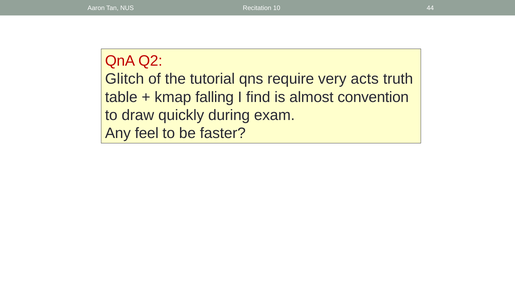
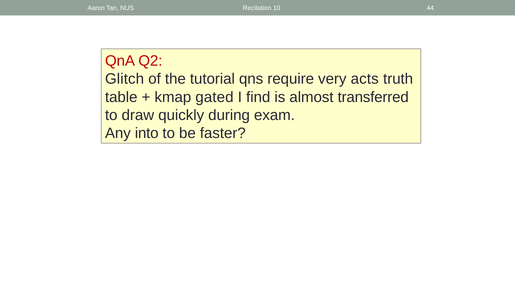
falling: falling -> gated
convention: convention -> transferred
feel: feel -> into
